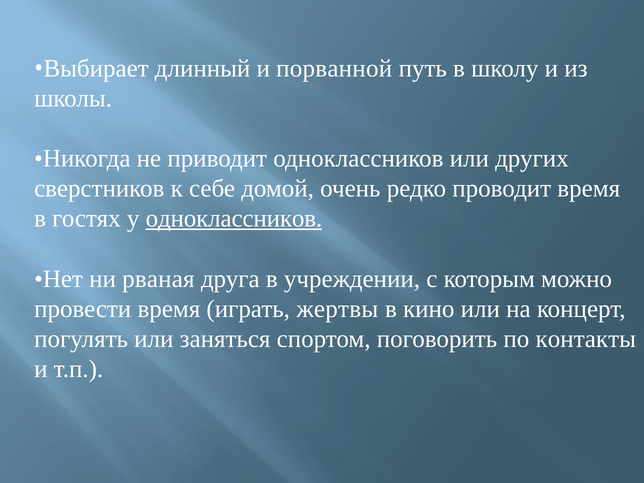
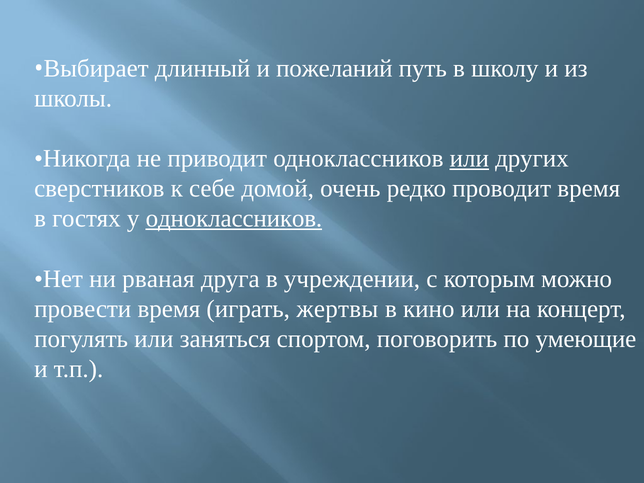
порванной: порванной -> пожеланий
или at (469, 159) underline: none -> present
контакты: контакты -> умеющие
